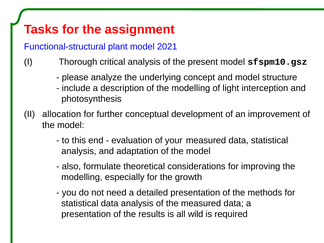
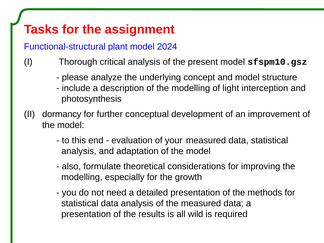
2021: 2021 -> 2024
allocation: allocation -> dormancy
